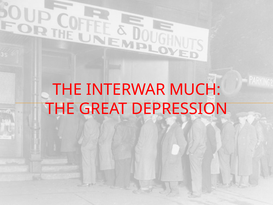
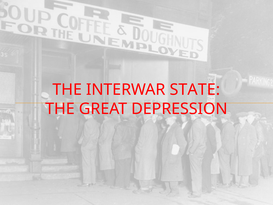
MUCH: MUCH -> STATE
